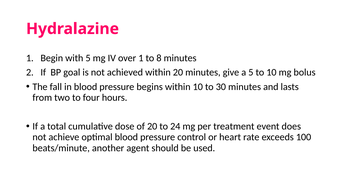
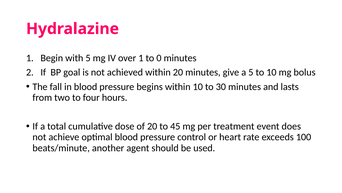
8: 8 -> 0
24: 24 -> 45
